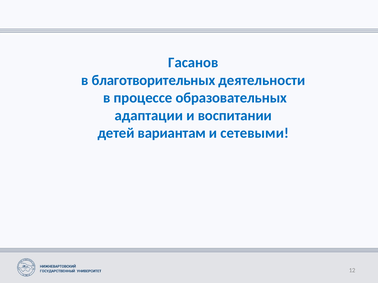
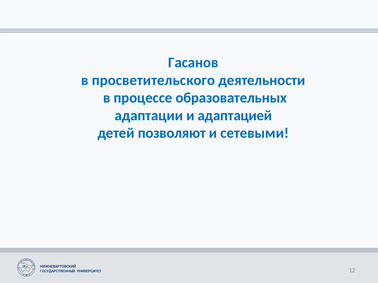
благотворительных: благотворительных -> просветительского
воспитании: воспитании -> адаптацией
вариантам: вариантам -> позволяют
